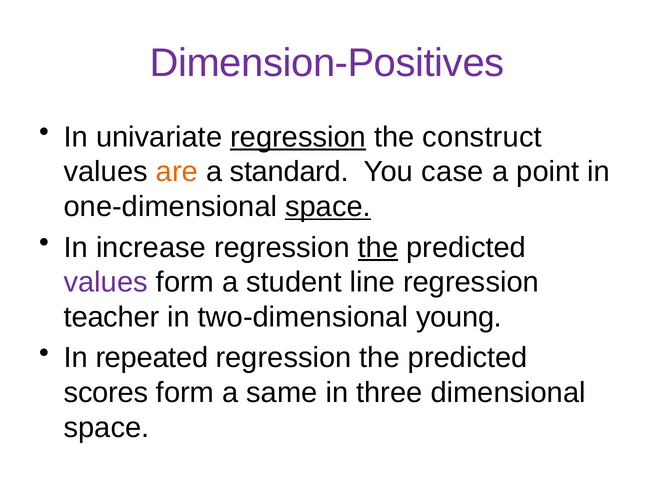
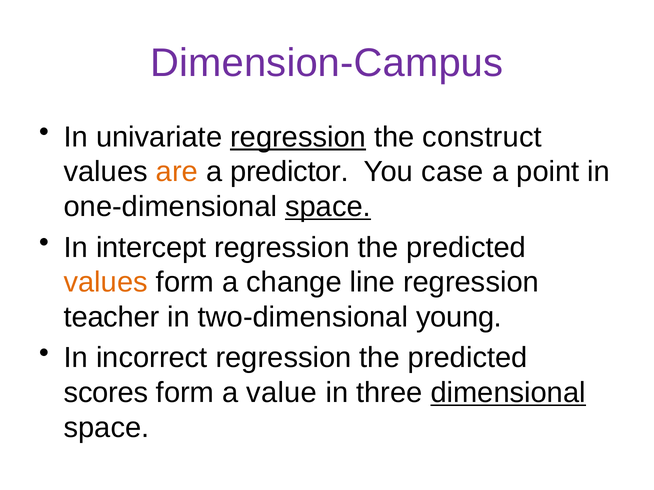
Dimension-Positives: Dimension-Positives -> Dimension-Campus
standard: standard -> predictor
increase: increase -> intercept
the at (378, 248) underline: present -> none
values at (106, 283) colour: purple -> orange
student: student -> change
repeated: repeated -> incorrect
same: same -> value
dimensional underline: none -> present
